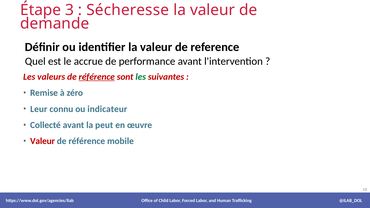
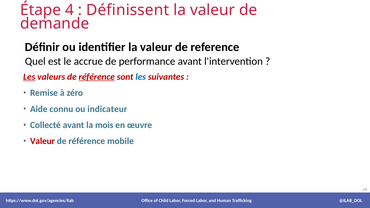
3: 3 -> 4
Sécheresse: Sécheresse -> Définissent
Les at (29, 77) underline: none -> present
les at (141, 77) colour: green -> blue
Leur: Leur -> Aide
peut: peut -> mois
